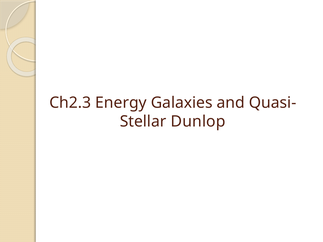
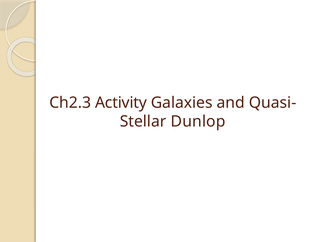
Energy: Energy -> Activity
